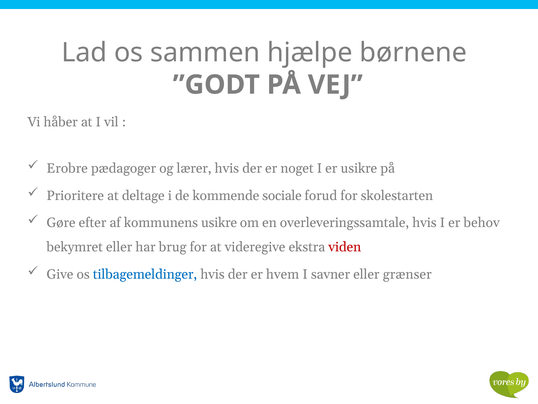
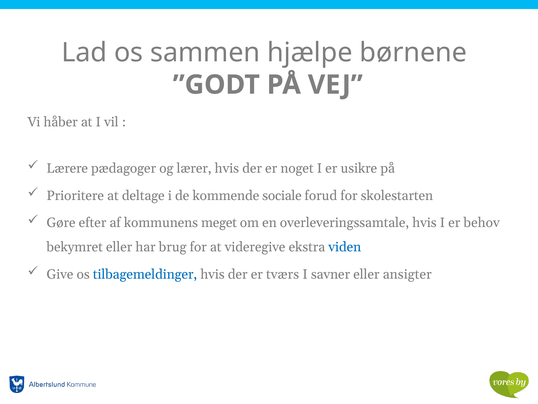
Erobre: Erobre -> Lærere
kommunens usikre: usikre -> meget
viden colour: red -> blue
hvem: hvem -> tværs
grænser: grænser -> ansigter
